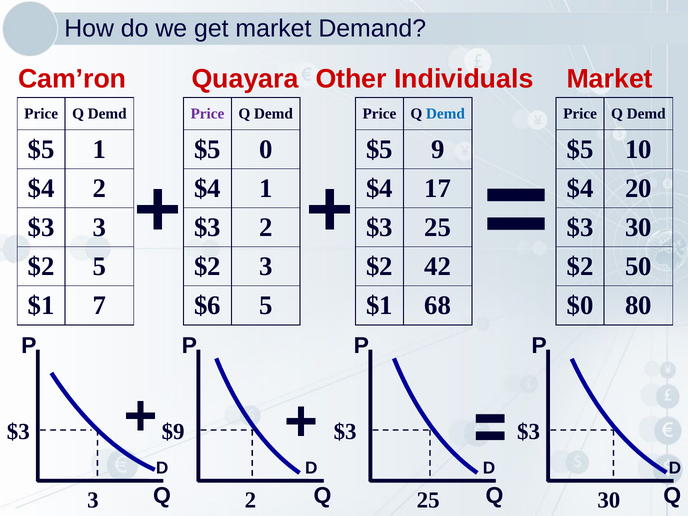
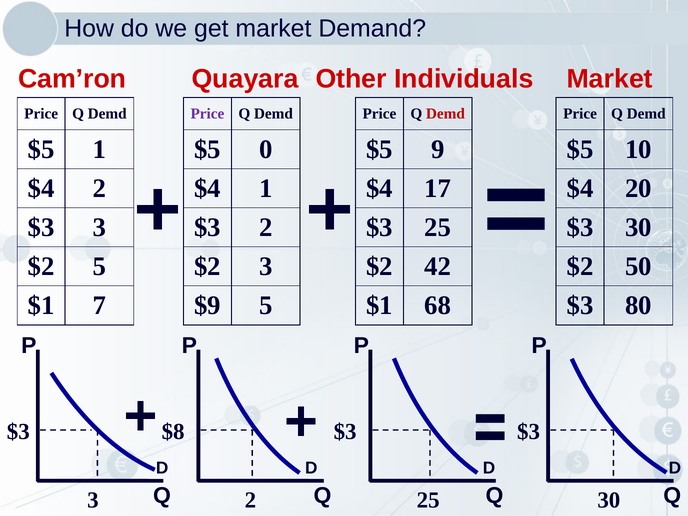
Demd at (445, 114) colour: blue -> red
$6: $6 -> $9
$0 at (580, 306): $0 -> $3
$9: $9 -> $8
